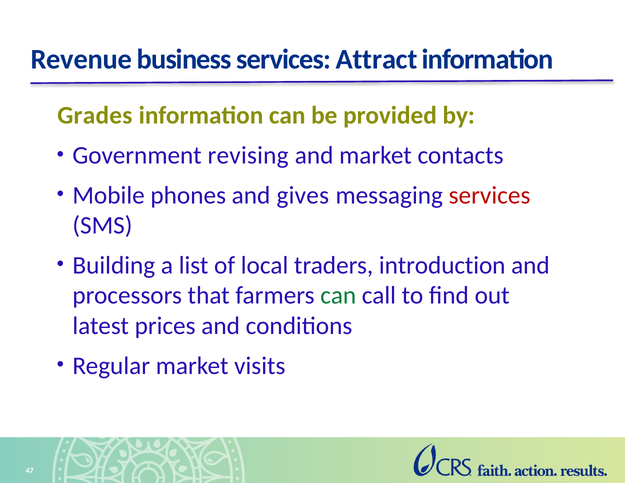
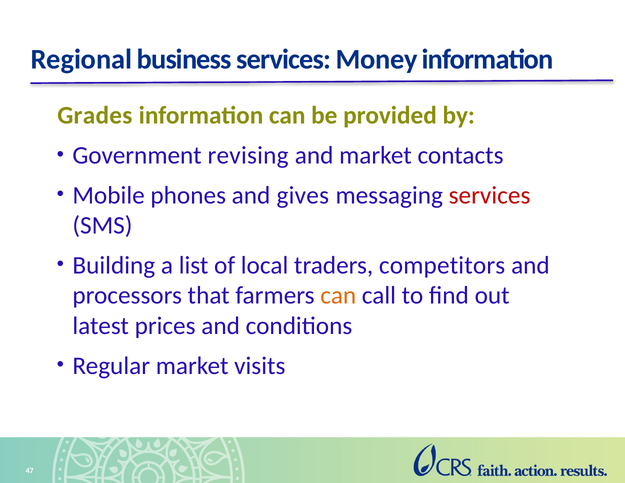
Revenue: Revenue -> Regional
Attract: Attract -> Money
introduction: introduction -> competitors
can at (338, 296) colour: green -> orange
